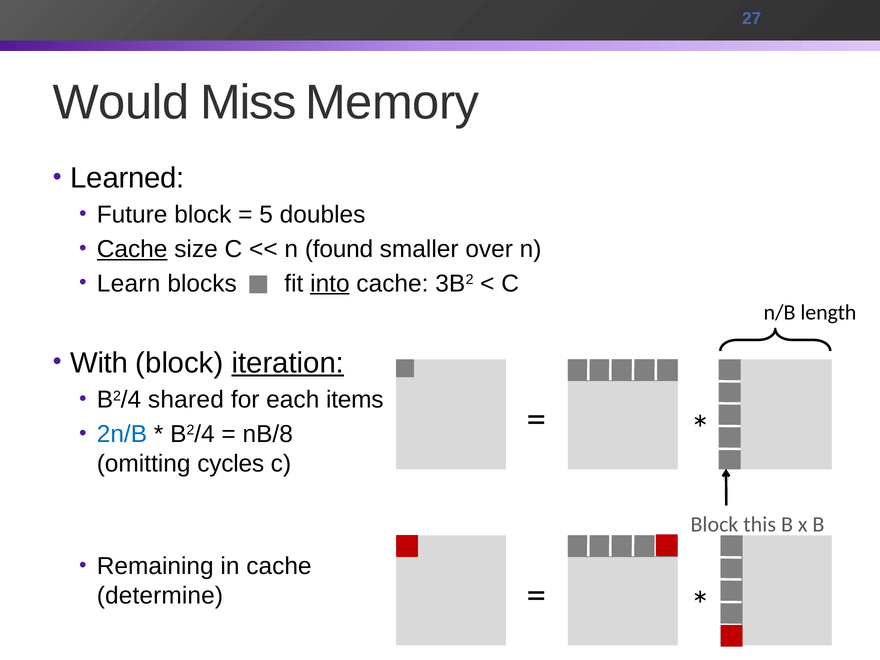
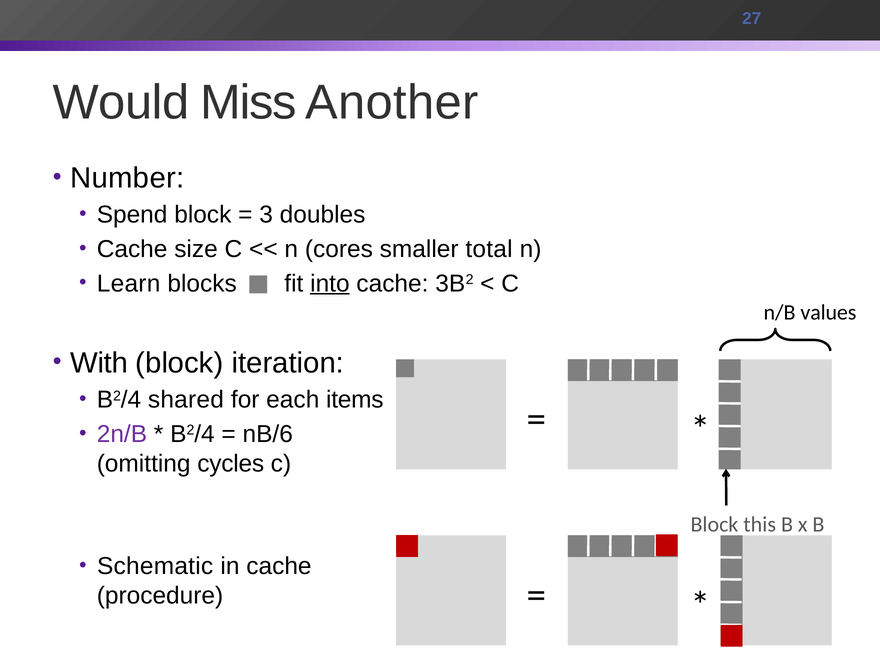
Memory: Memory -> Another
Learned: Learned -> Number
Future: Future -> Spend
5: 5 -> 3
Cache at (132, 249) underline: present -> none
found: found -> cores
over: over -> total
length: length -> values
iteration underline: present -> none
2n/B colour: blue -> purple
nB/8: nB/8 -> nB/6
Remaining: Remaining -> Schematic
determine: determine -> procedure
